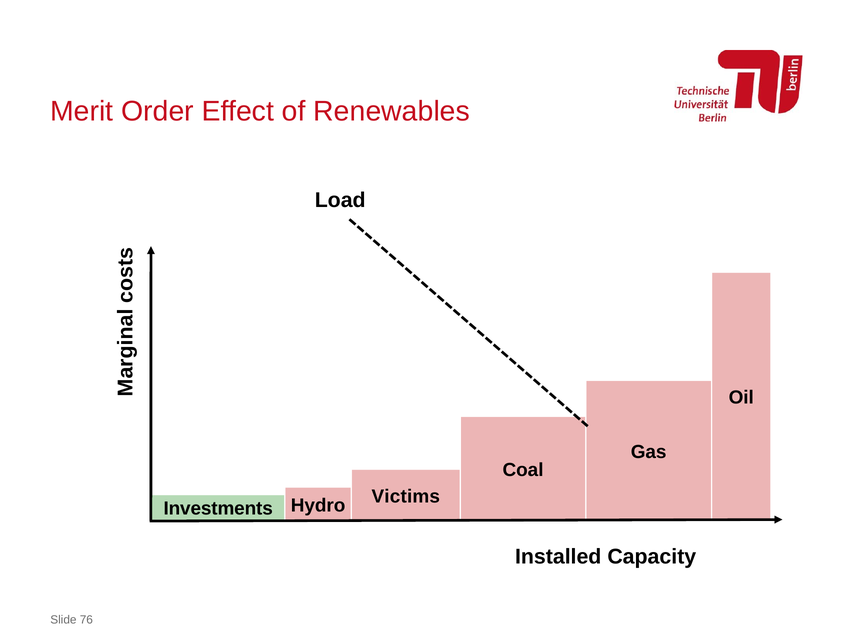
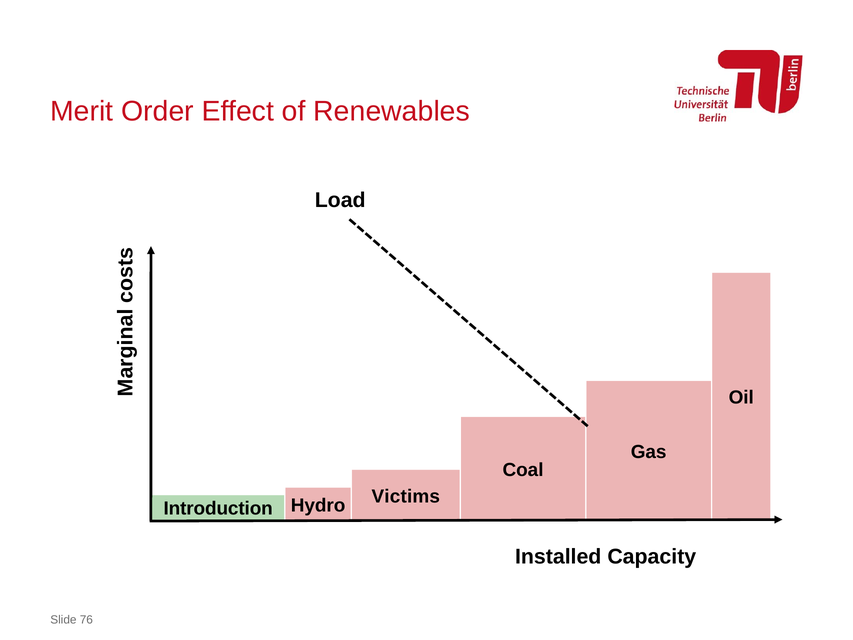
Investments: Investments -> Introduction
